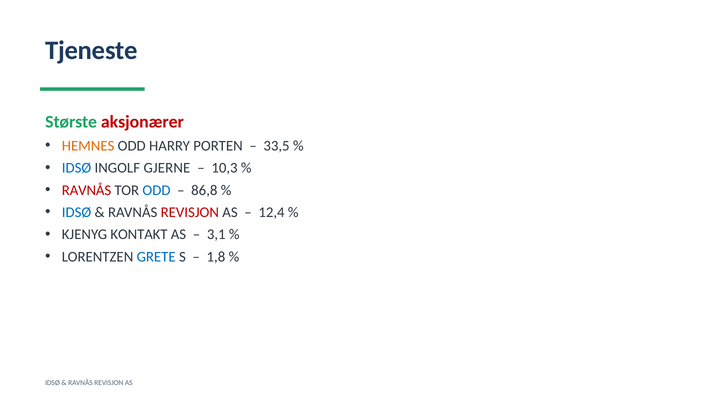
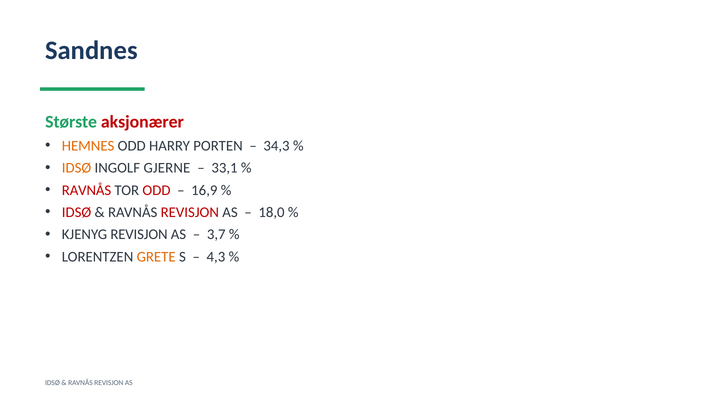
Tjeneste: Tjeneste -> Sandnes
33,5: 33,5 -> 34,3
IDSØ at (77, 168) colour: blue -> orange
10,3: 10,3 -> 33,1
ODD at (156, 190) colour: blue -> red
86,8: 86,8 -> 16,9
IDSØ at (77, 213) colour: blue -> red
12,4: 12,4 -> 18,0
KJENYG KONTAKT: KONTAKT -> REVISJON
3,1: 3,1 -> 3,7
GRETE colour: blue -> orange
1,8: 1,8 -> 4,3
